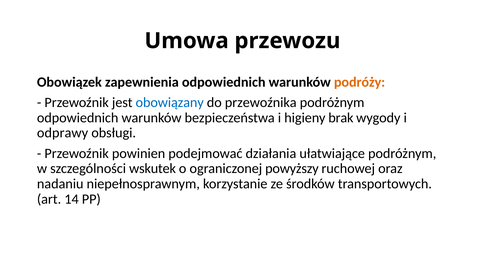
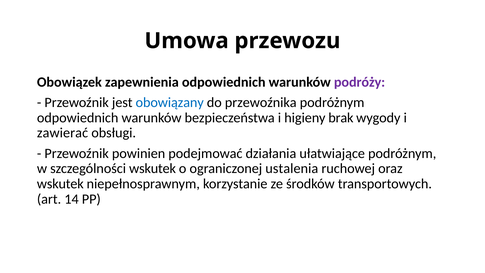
podróży colour: orange -> purple
odprawy: odprawy -> zawierać
powyższy: powyższy -> ustalenia
nadaniu at (60, 184): nadaniu -> wskutek
